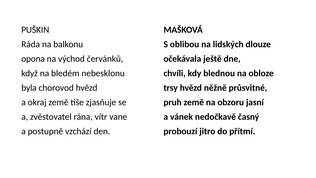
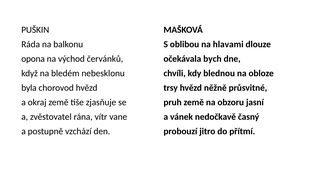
lidských: lidských -> hlavami
ještě: ještě -> bych
